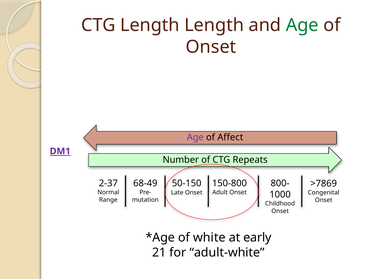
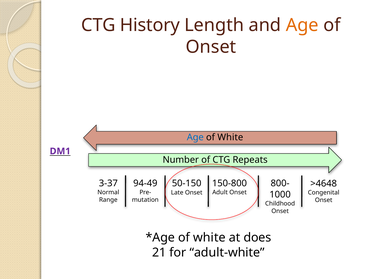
CTG Length: Length -> History
Age at (302, 25) colour: green -> orange
Age at (195, 137) colour: purple -> blue
Affect at (230, 137): Affect -> White
2-37: 2-37 -> 3-37
68-49: 68-49 -> 94-49
>7869: >7869 -> >4648
early: early -> does
